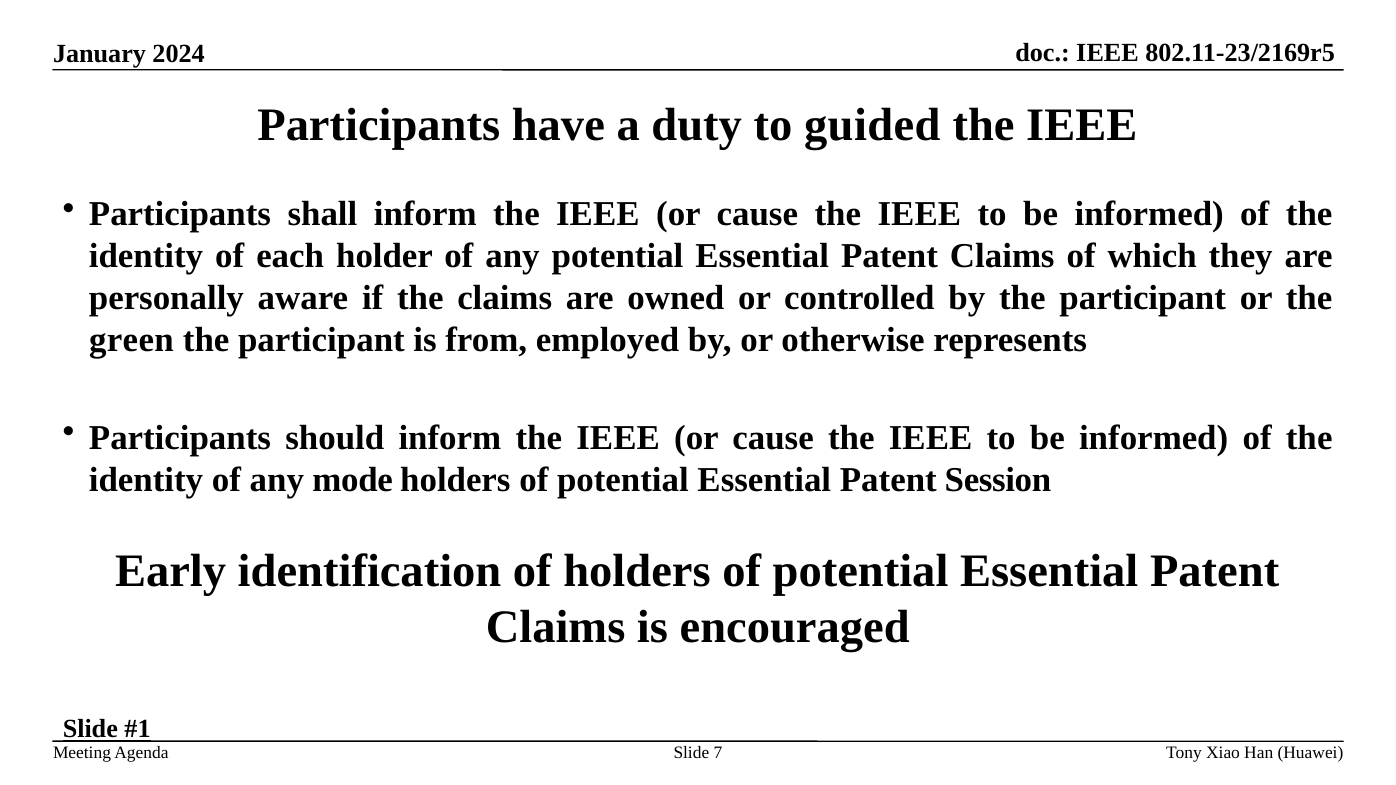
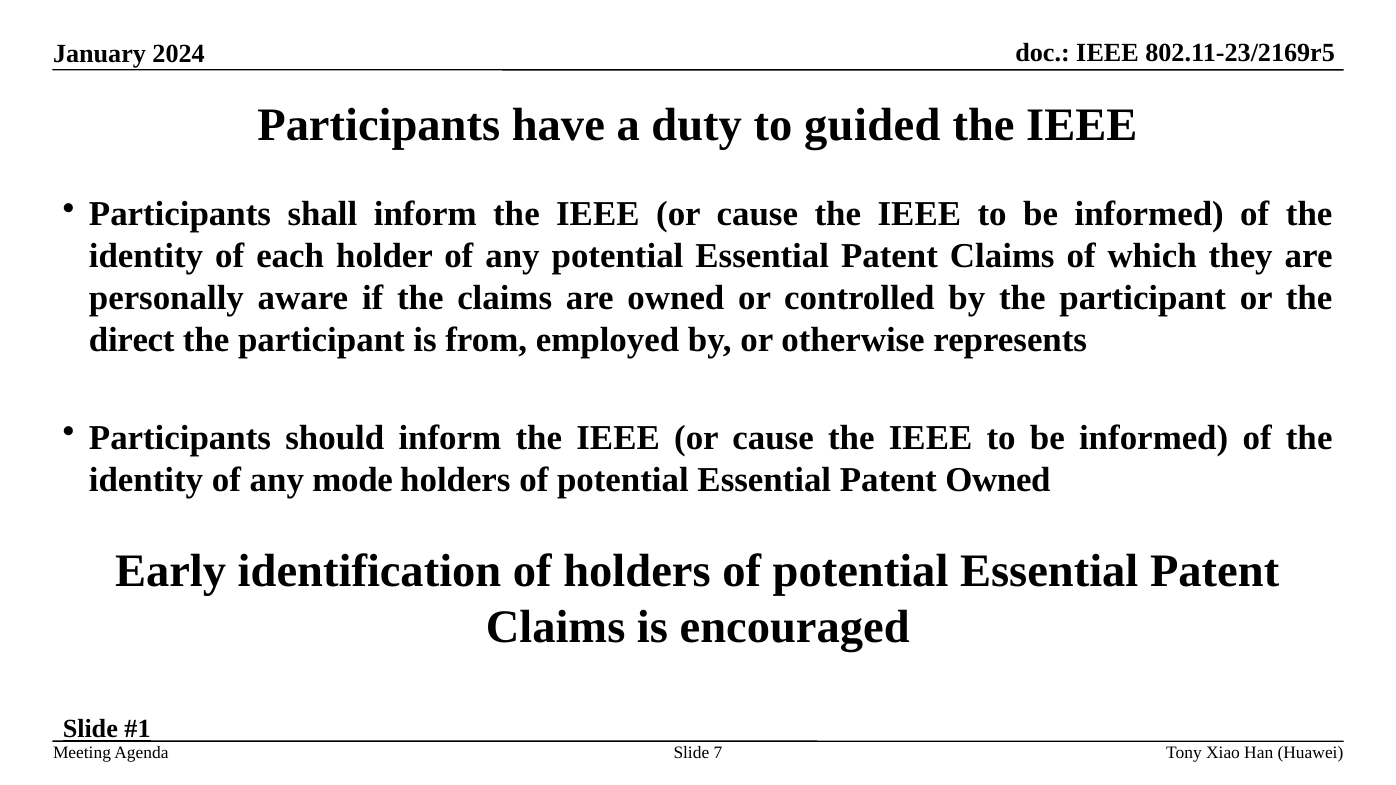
green: green -> direct
Patent Session: Session -> Owned
